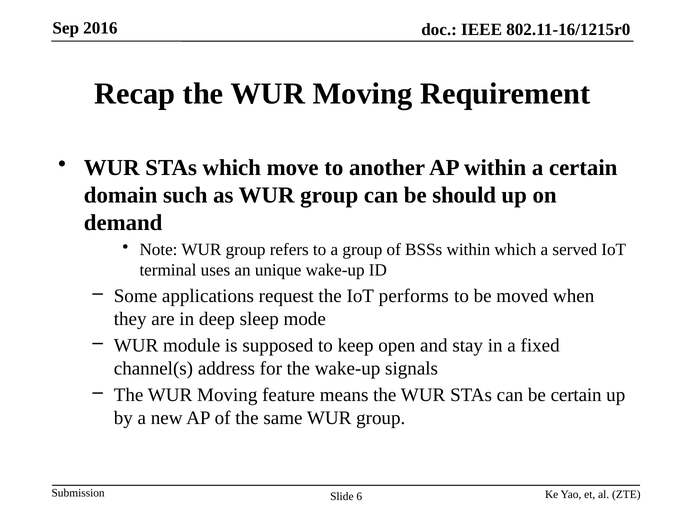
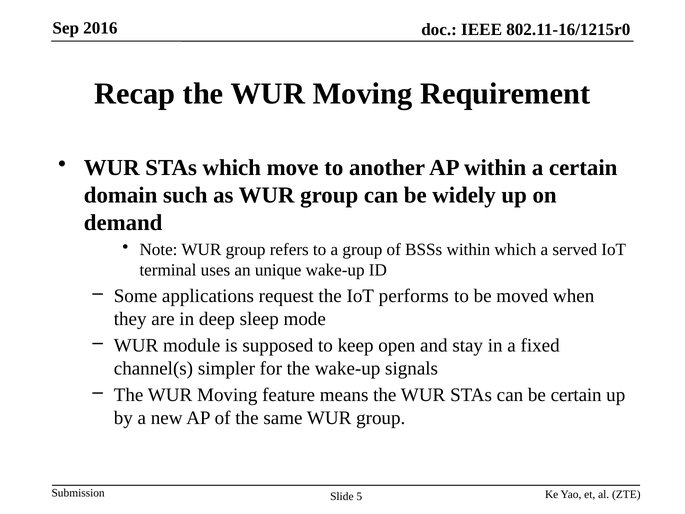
should: should -> widely
address: address -> simpler
6: 6 -> 5
